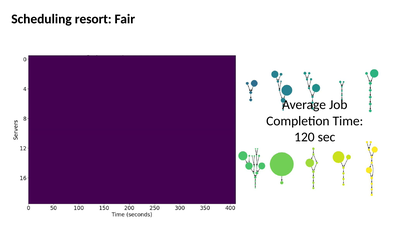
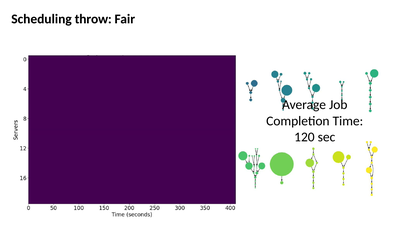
resort: resort -> throw
